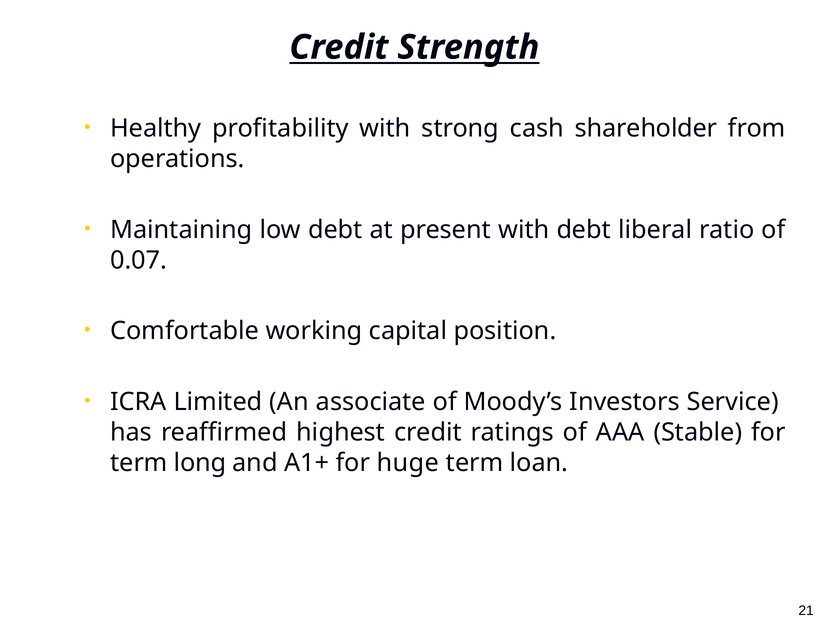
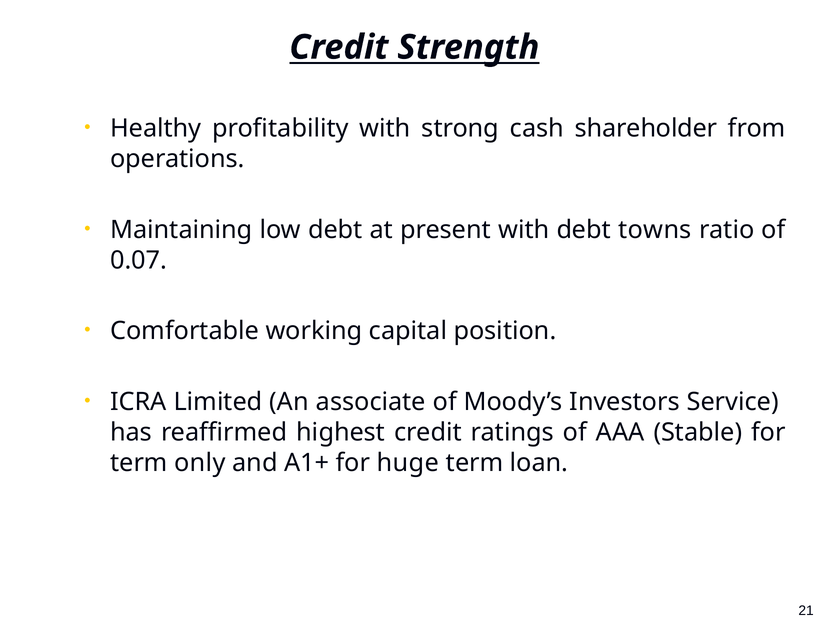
liberal: liberal -> towns
long: long -> only
